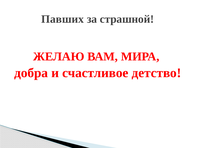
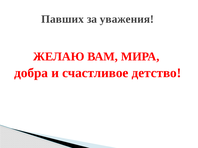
страшной: страшной -> уважения
